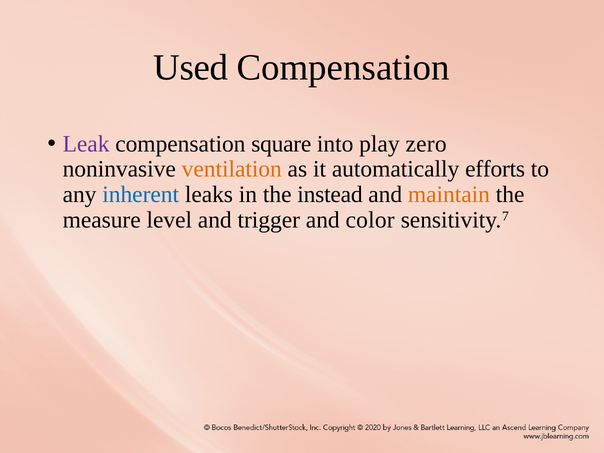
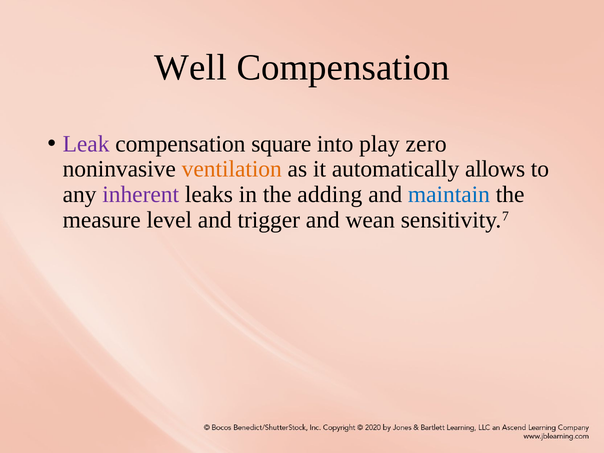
Used: Used -> Well
efforts: efforts -> allows
inherent colour: blue -> purple
instead: instead -> adding
maintain colour: orange -> blue
color: color -> wean
